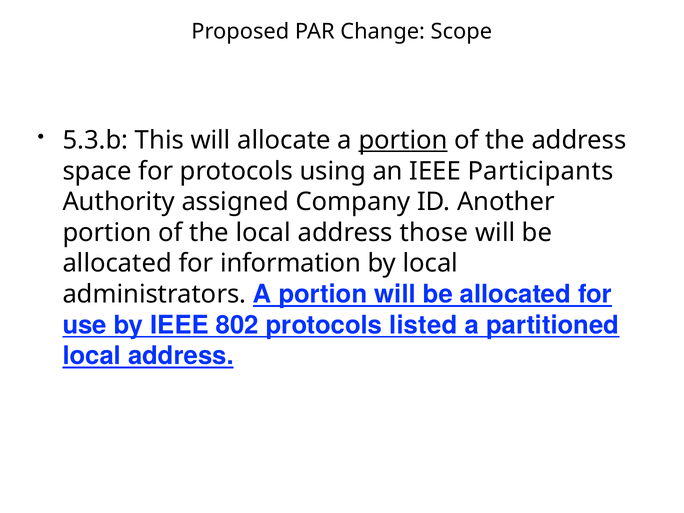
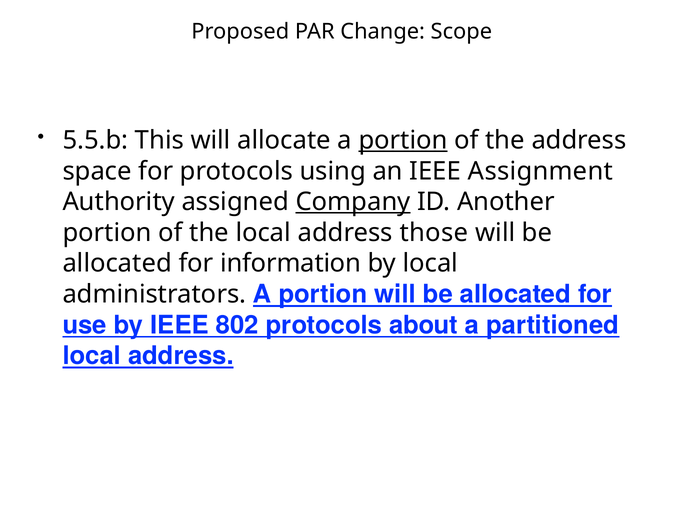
5.3.b: 5.3.b -> 5.5.b
Participants: Participants -> Assignment
Company underline: none -> present
listed: listed -> about
